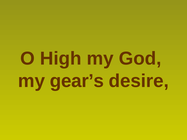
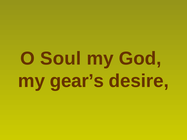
High: High -> Soul
